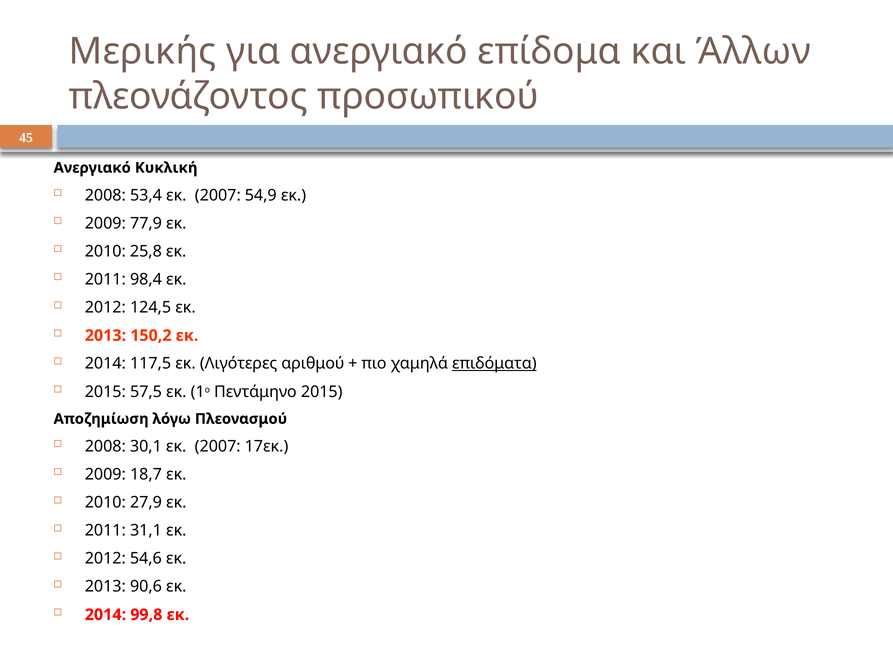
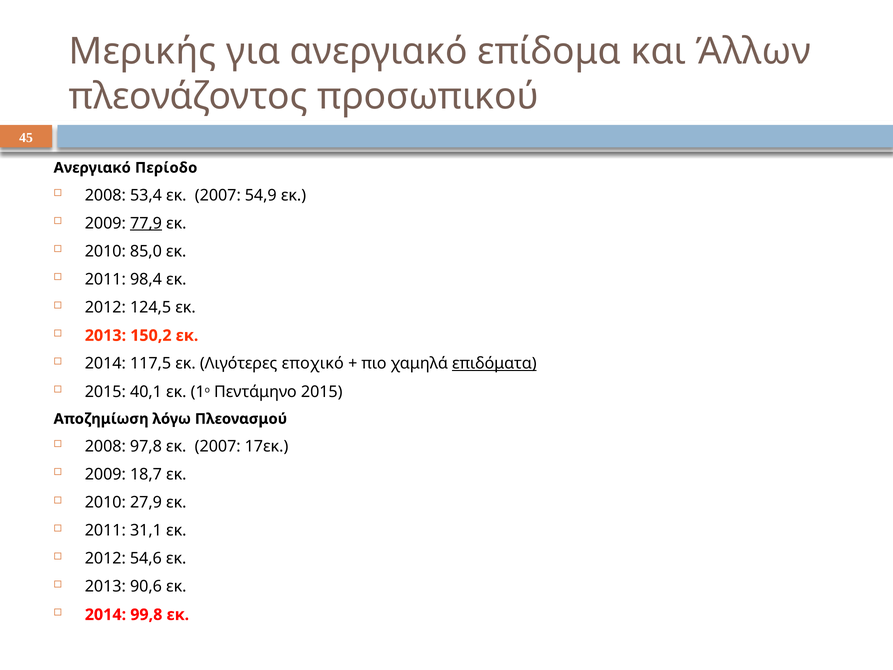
Κυκλική: Κυκλική -> Περίοδο
77,9 underline: none -> present
25,8: 25,8 -> 85,0
αριθμού: αριθμού -> εποχικό
57,5: 57,5 -> 40,1
30,1: 30,1 -> 97,8
